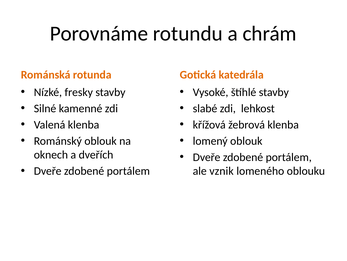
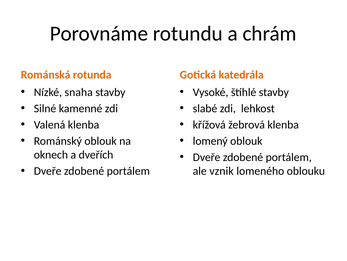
fresky: fresky -> snaha
